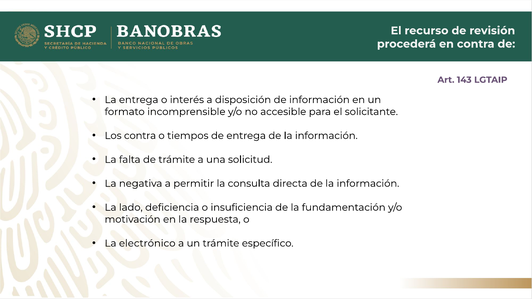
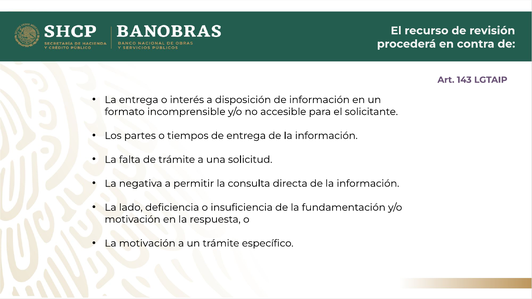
Los contra: contra -> partes
La electrónico: electrónico -> motivación
